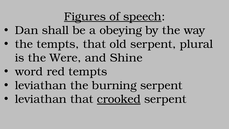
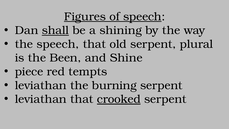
shall underline: none -> present
obeying: obeying -> shining
the tempts: tempts -> speech
Were: Were -> Been
word: word -> piece
